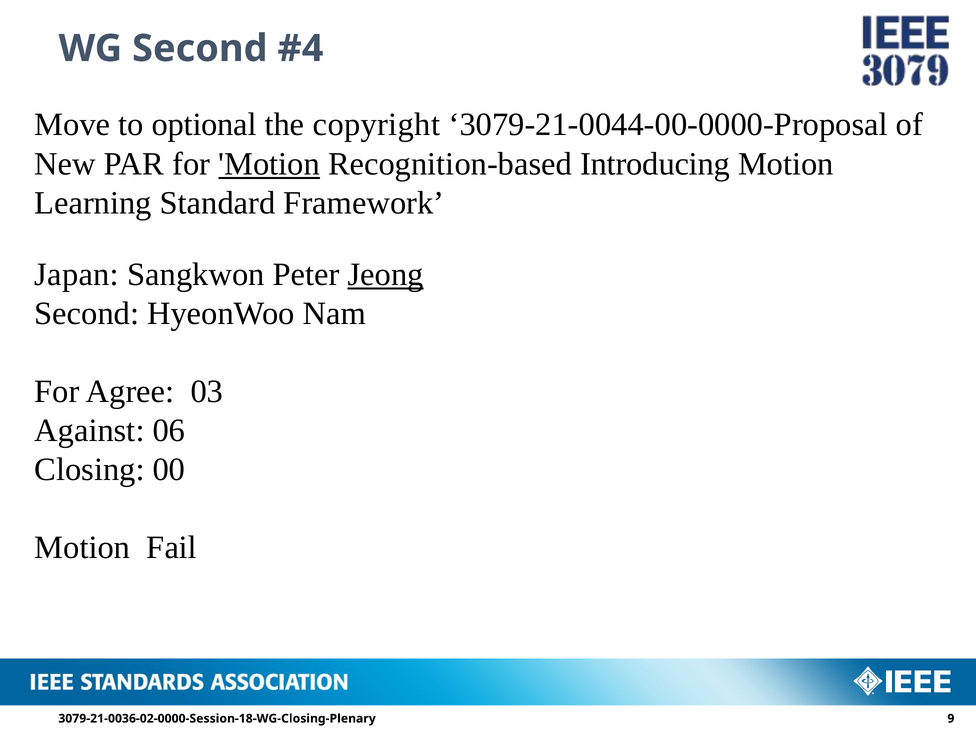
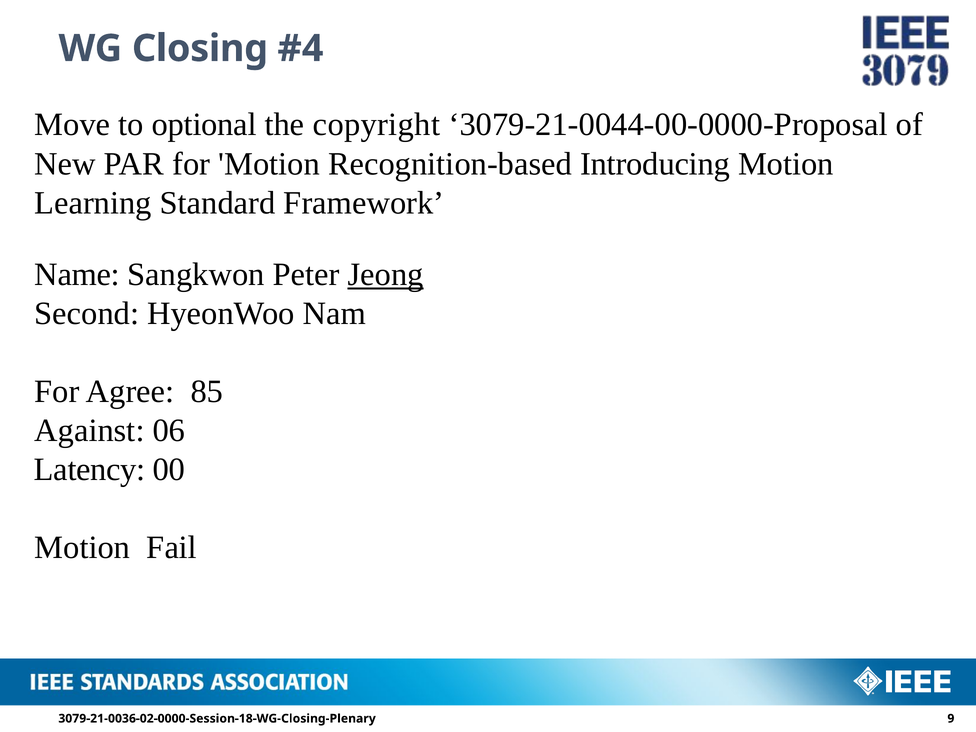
WG Second: Second -> Closing
Motion at (269, 164) underline: present -> none
Japan: Japan -> Name
03: 03 -> 85
Closing: Closing -> Latency
